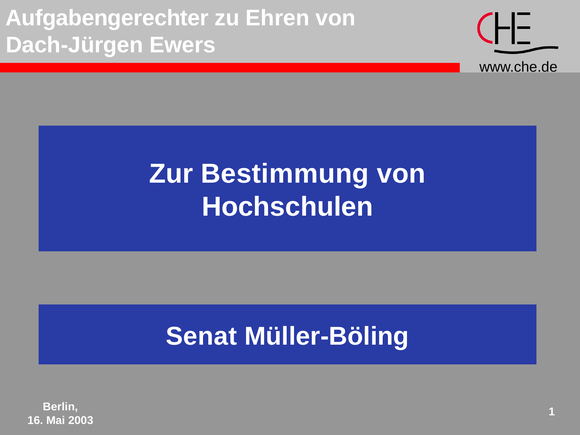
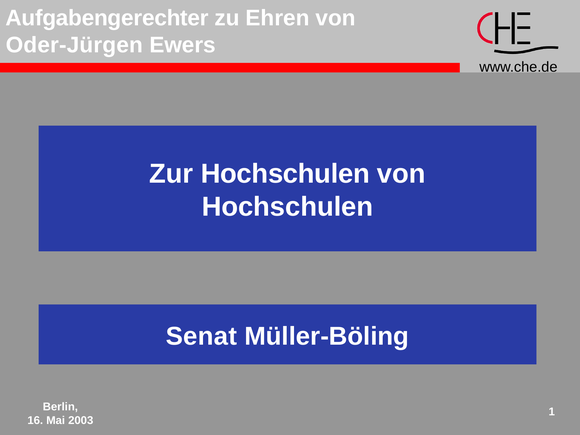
Dach-Jürgen: Dach-Jürgen -> Oder-Jürgen
Zur Bestimmung: Bestimmung -> Hochschulen
